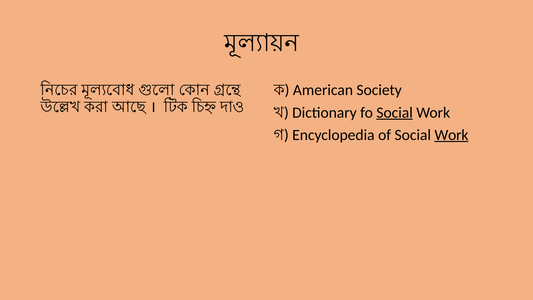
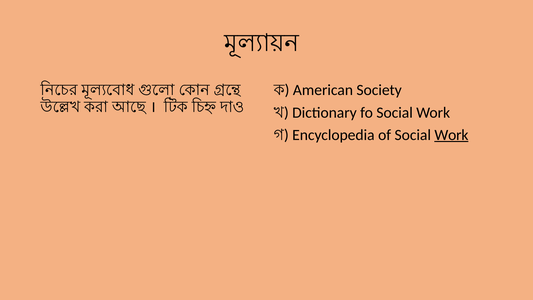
Social at (395, 112) underline: present -> none
